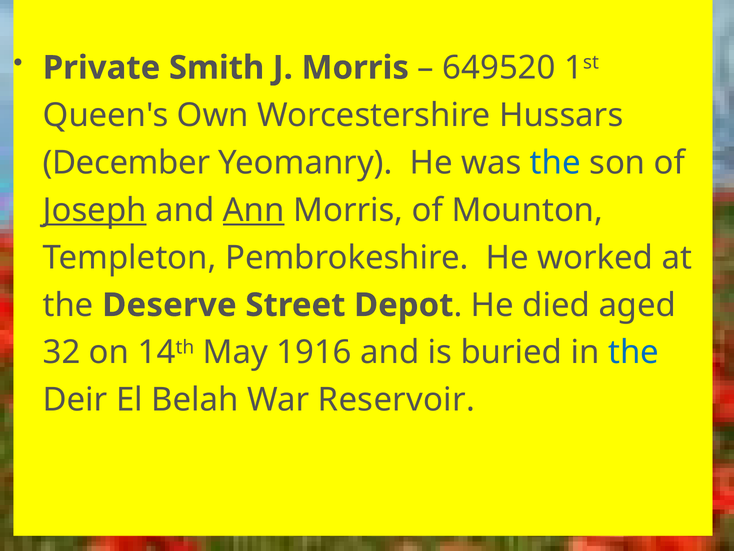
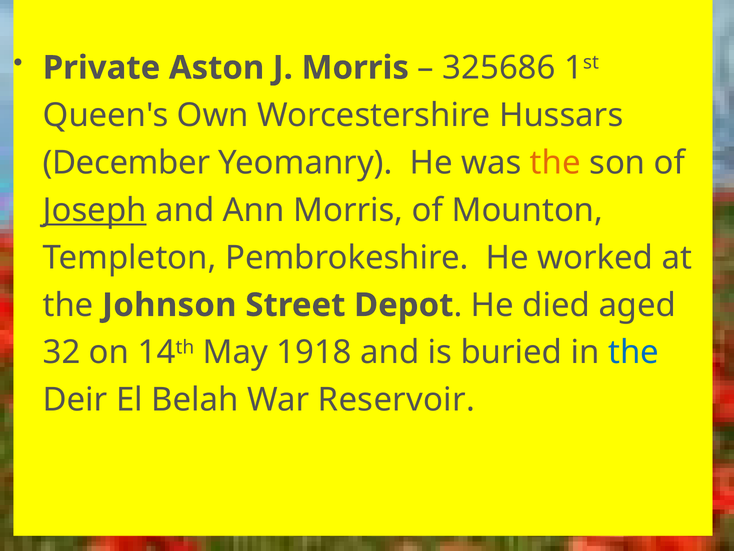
Smith: Smith -> Aston
649520: 649520 -> 325686
the at (555, 163) colour: blue -> orange
Ann underline: present -> none
Deserve: Deserve -> Johnson
1916: 1916 -> 1918
